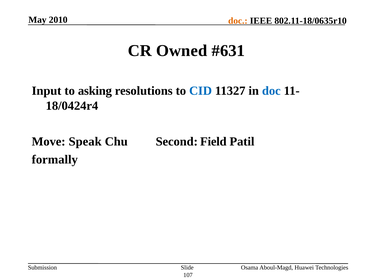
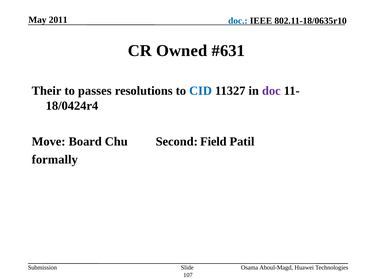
2010: 2010 -> 2011
doc at (238, 21) colour: orange -> blue
Input: Input -> Their
asking: asking -> passes
doc at (271, 91) colour: blue -> purple
Speak: Speak -> Board
